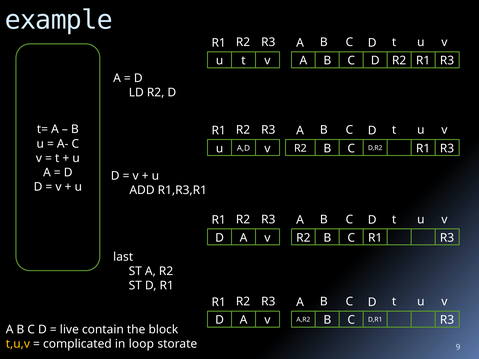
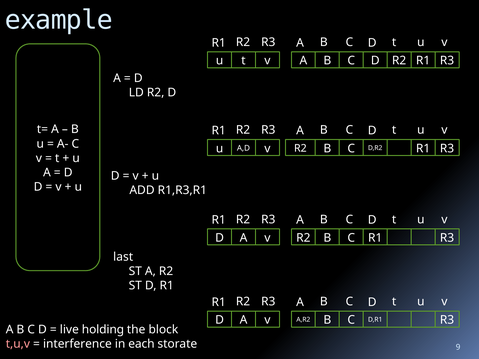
contain: contain -> holding
t,u,v colour: yellow -> pink
complicated: complicated -> interference
loop: loop -> each
